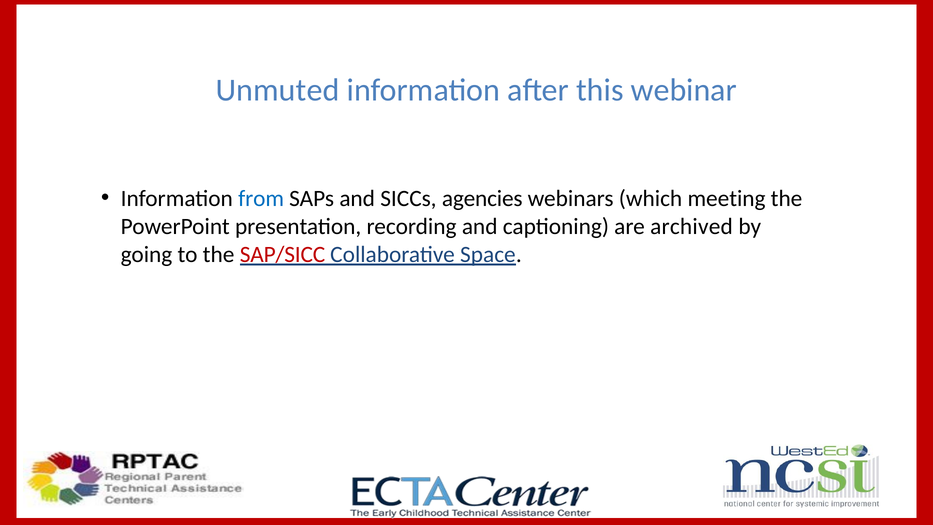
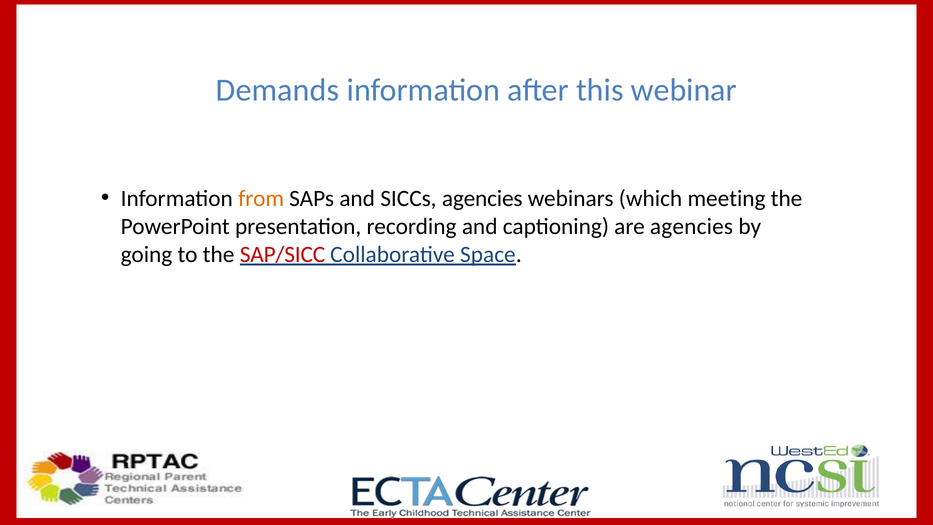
Unmuted: Unmuted -> Demands
from colour: blue -> orange
are archived: archived -> agencies
